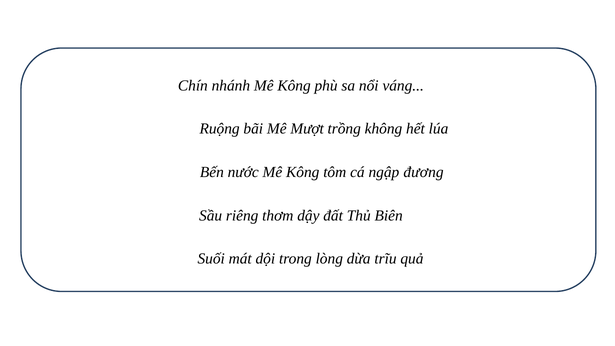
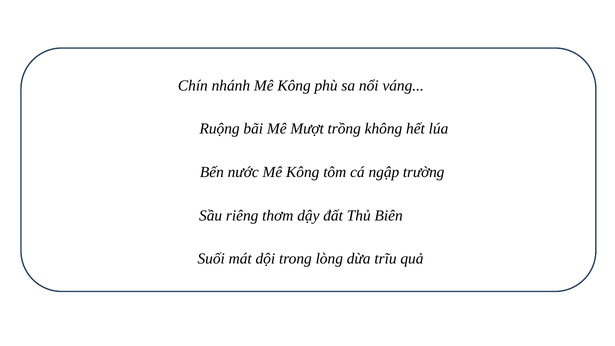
đương: đương -> trường
